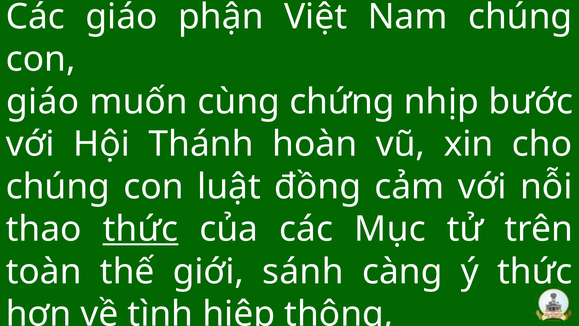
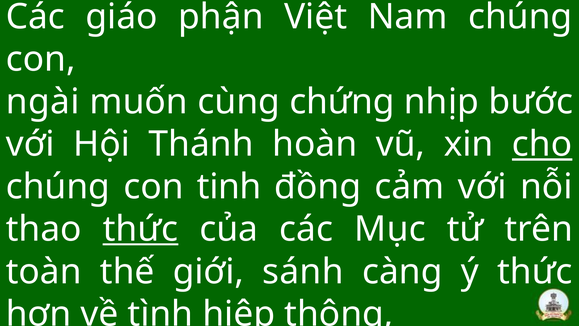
giáo at (43, 102): giáo -> ngài
cho underline: none -> present
luật: luật -> tinh
